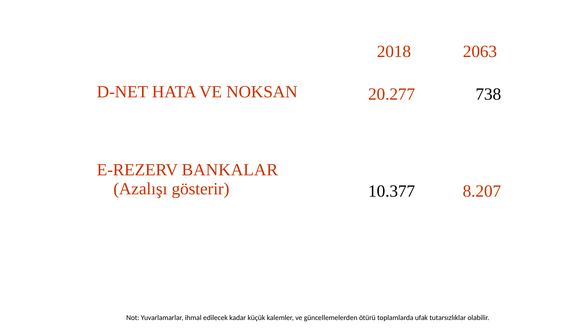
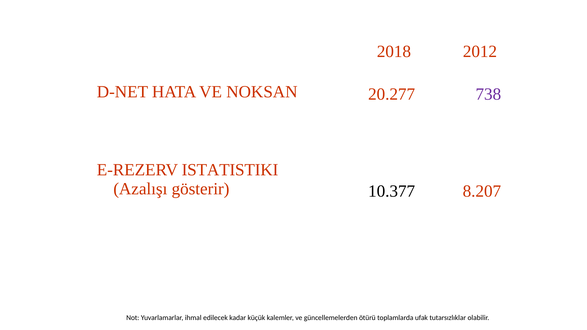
2063: 2063 -> 2012
738 colour: black -> purple
BANKALAR: BANKALAR -> ISTATISTIKI
